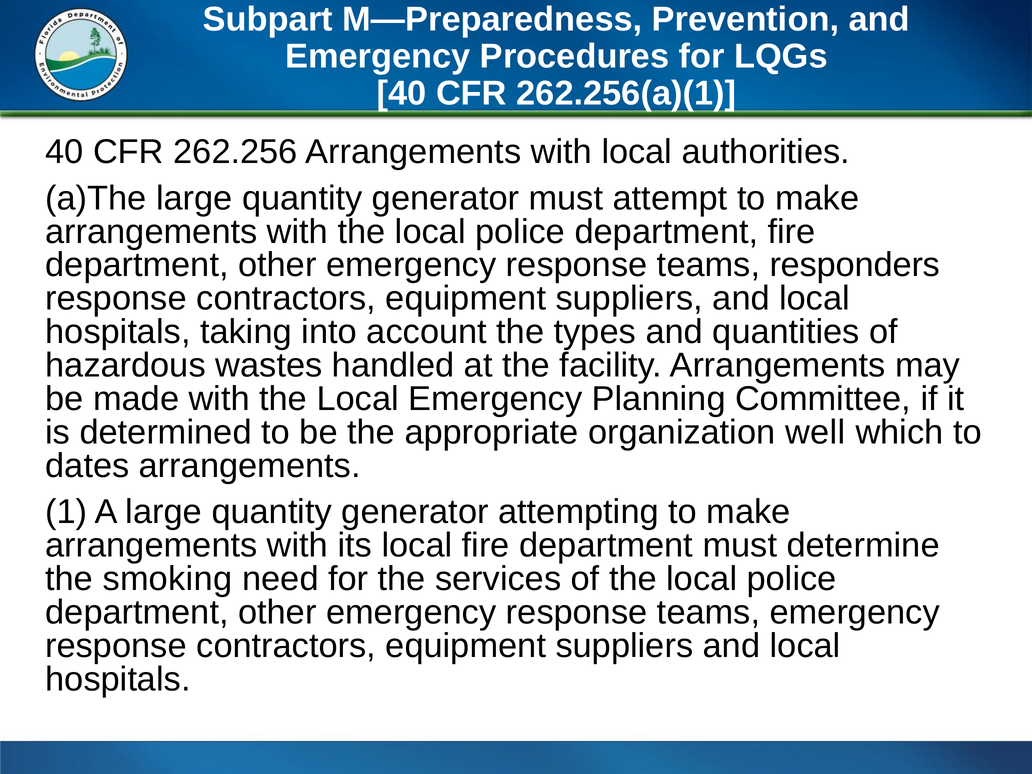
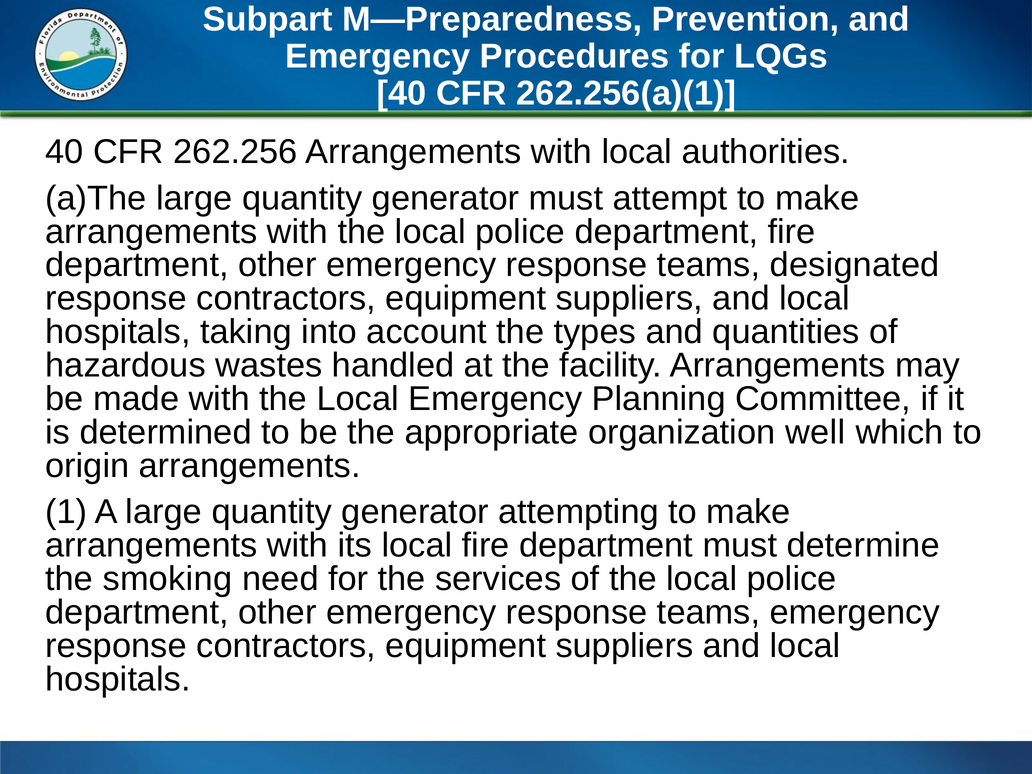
responders: responders -> designated
dates: dates -> origin
